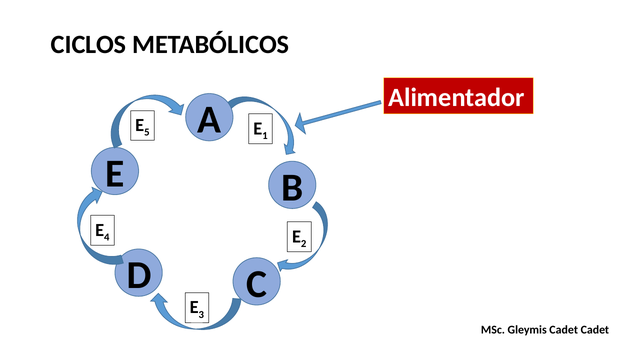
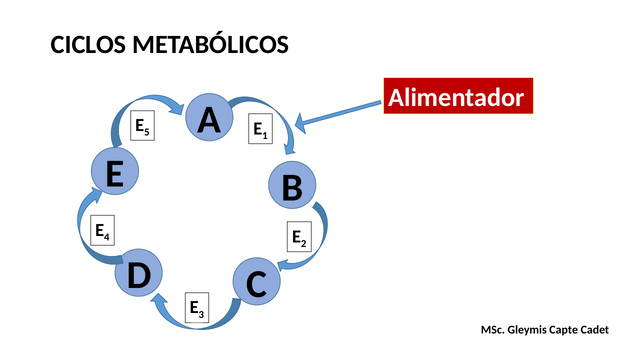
Gleymis Cadet: Cadet -> Capte
